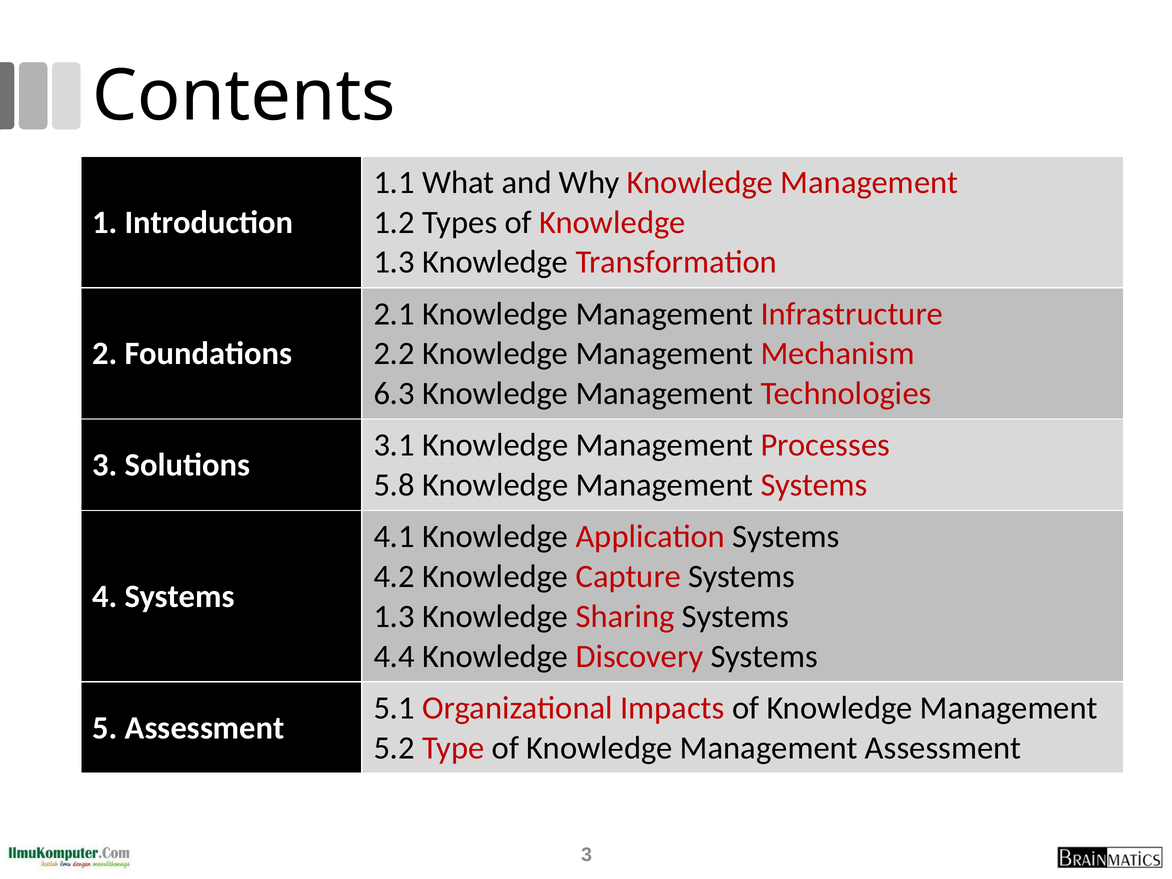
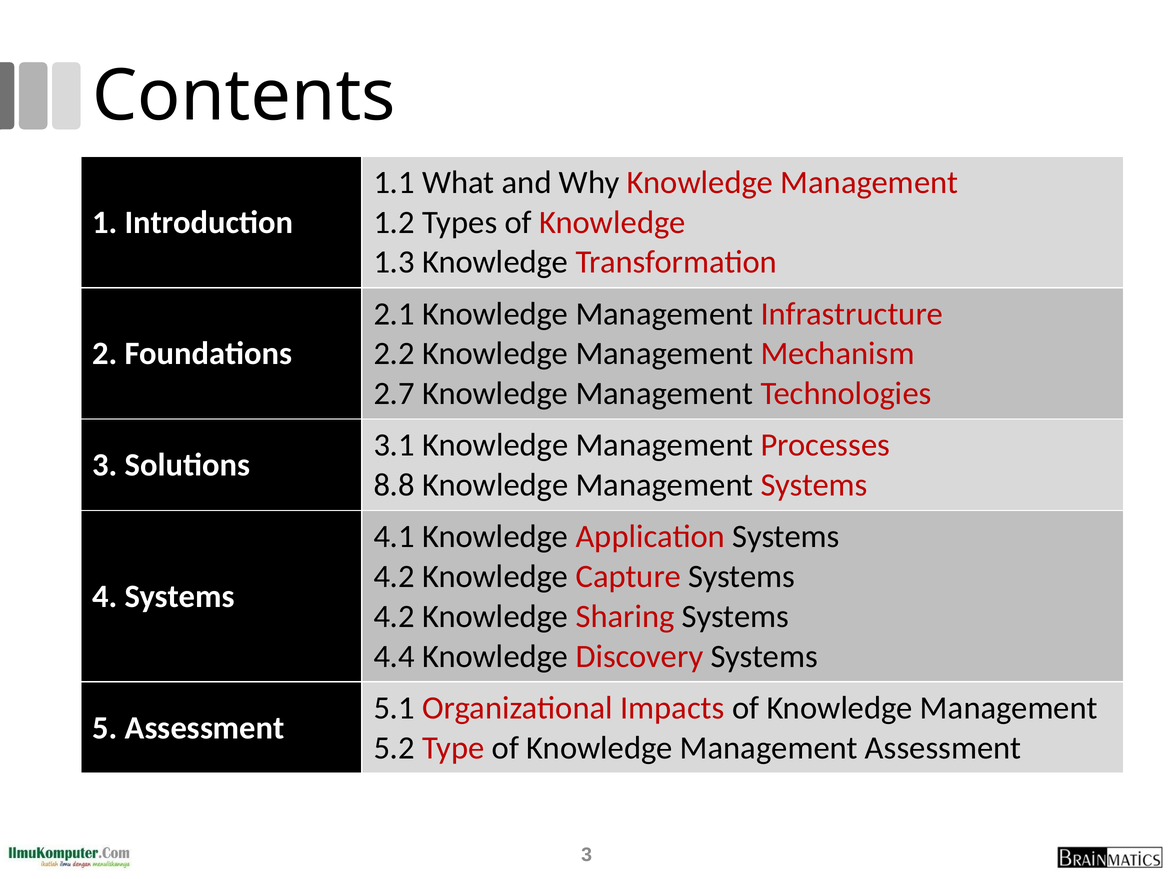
6.3: 6.3 -> 2.7
5.8: 5.8 -> 8.8
1.3 at (394, 616): 1.3 -> 4.2
